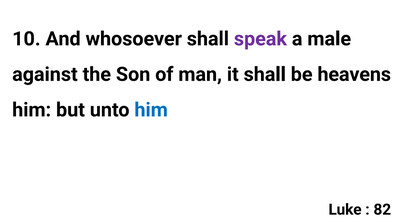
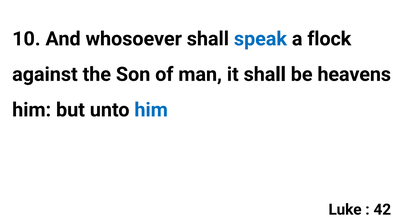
speak colour: purple -> blue
male: male -> flock
82: 82 -> 42
